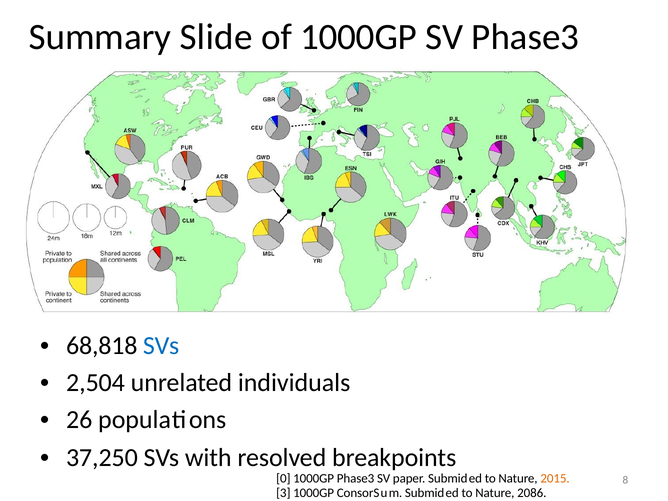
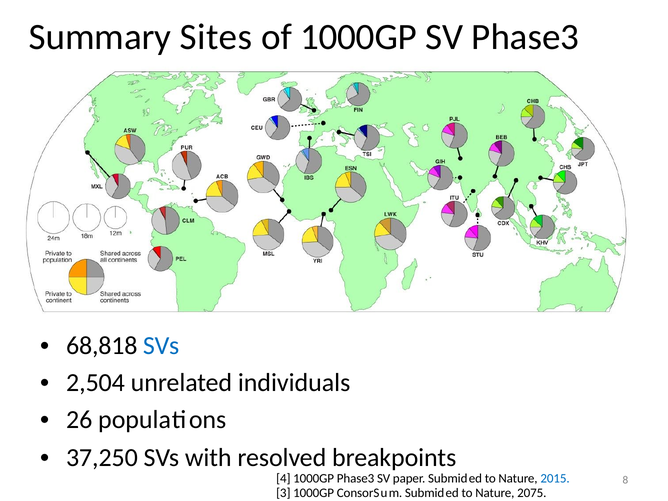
Slide: Slide -> Sites
0: 0 -> 4
2015 colour: orange -> blue
2086: 2086 -> 2075
